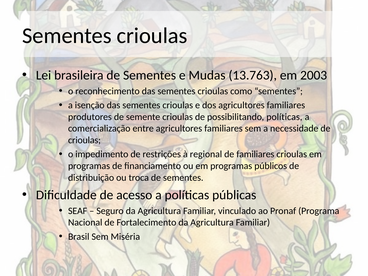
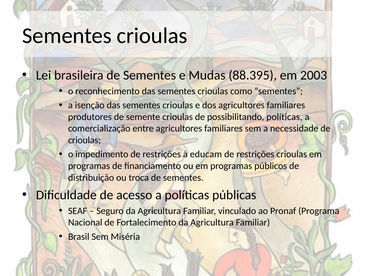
13.763: 13.763 -> 88.395
regional: regional -> educam
familiares at (255, 154): familiares -> restrições
